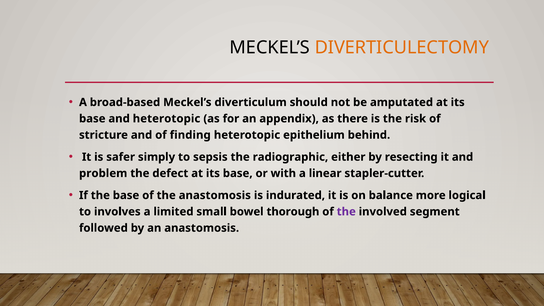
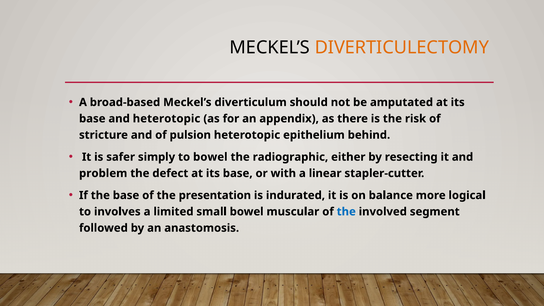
finding: finding -> pulsion
to sepsis: sepsis -> bowel
the anastomosis: anastomosis -> presentation
thorough: thorough -> muscular
the at (346, 212) colour: purple -> blue
